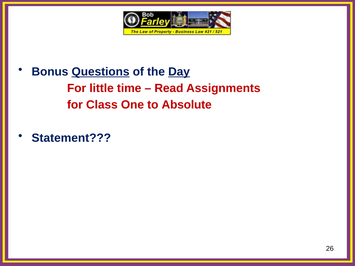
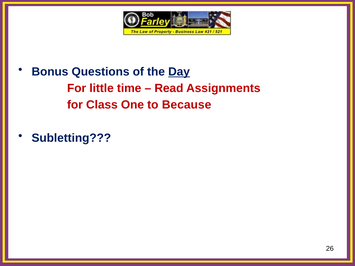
Questions underline: present -> none
Absolute: Absolute -> Because
Statement: Statement -> Subletting
